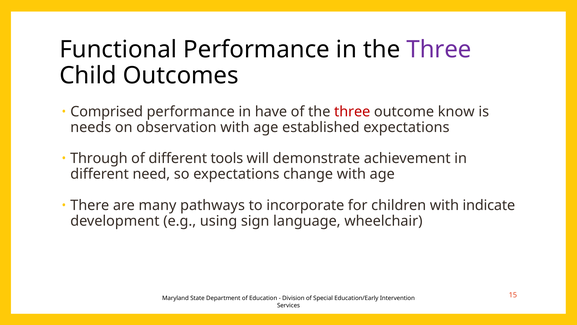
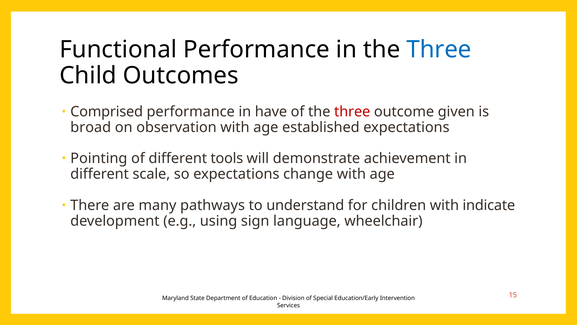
Three at (439, 49) colour: purple -> blue
know: know -> given
needs: needs -> broad
Through: Through -> Pointing
need: need -> scale
incorporate: incorporate -> understand
